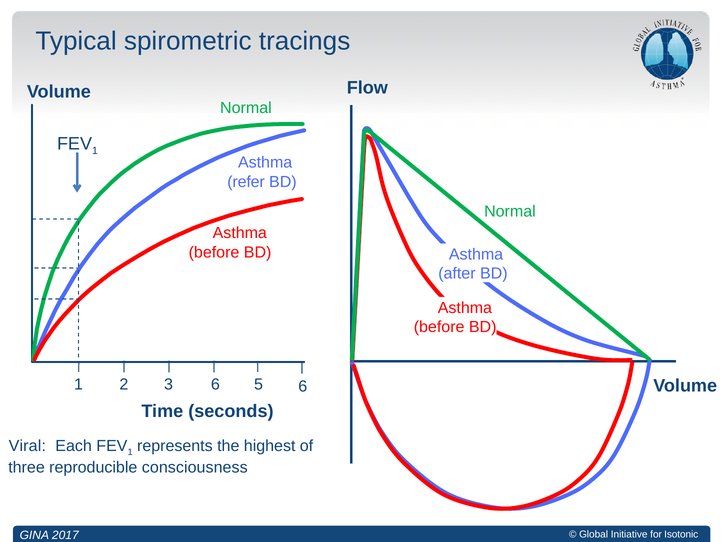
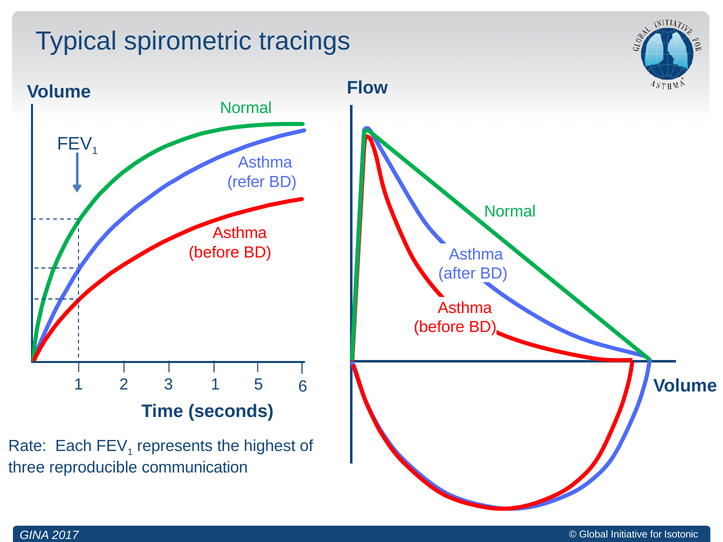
3 6: 6 -> 1
Viral: Viral -> Rate
consciousness: consciousness -> communication
